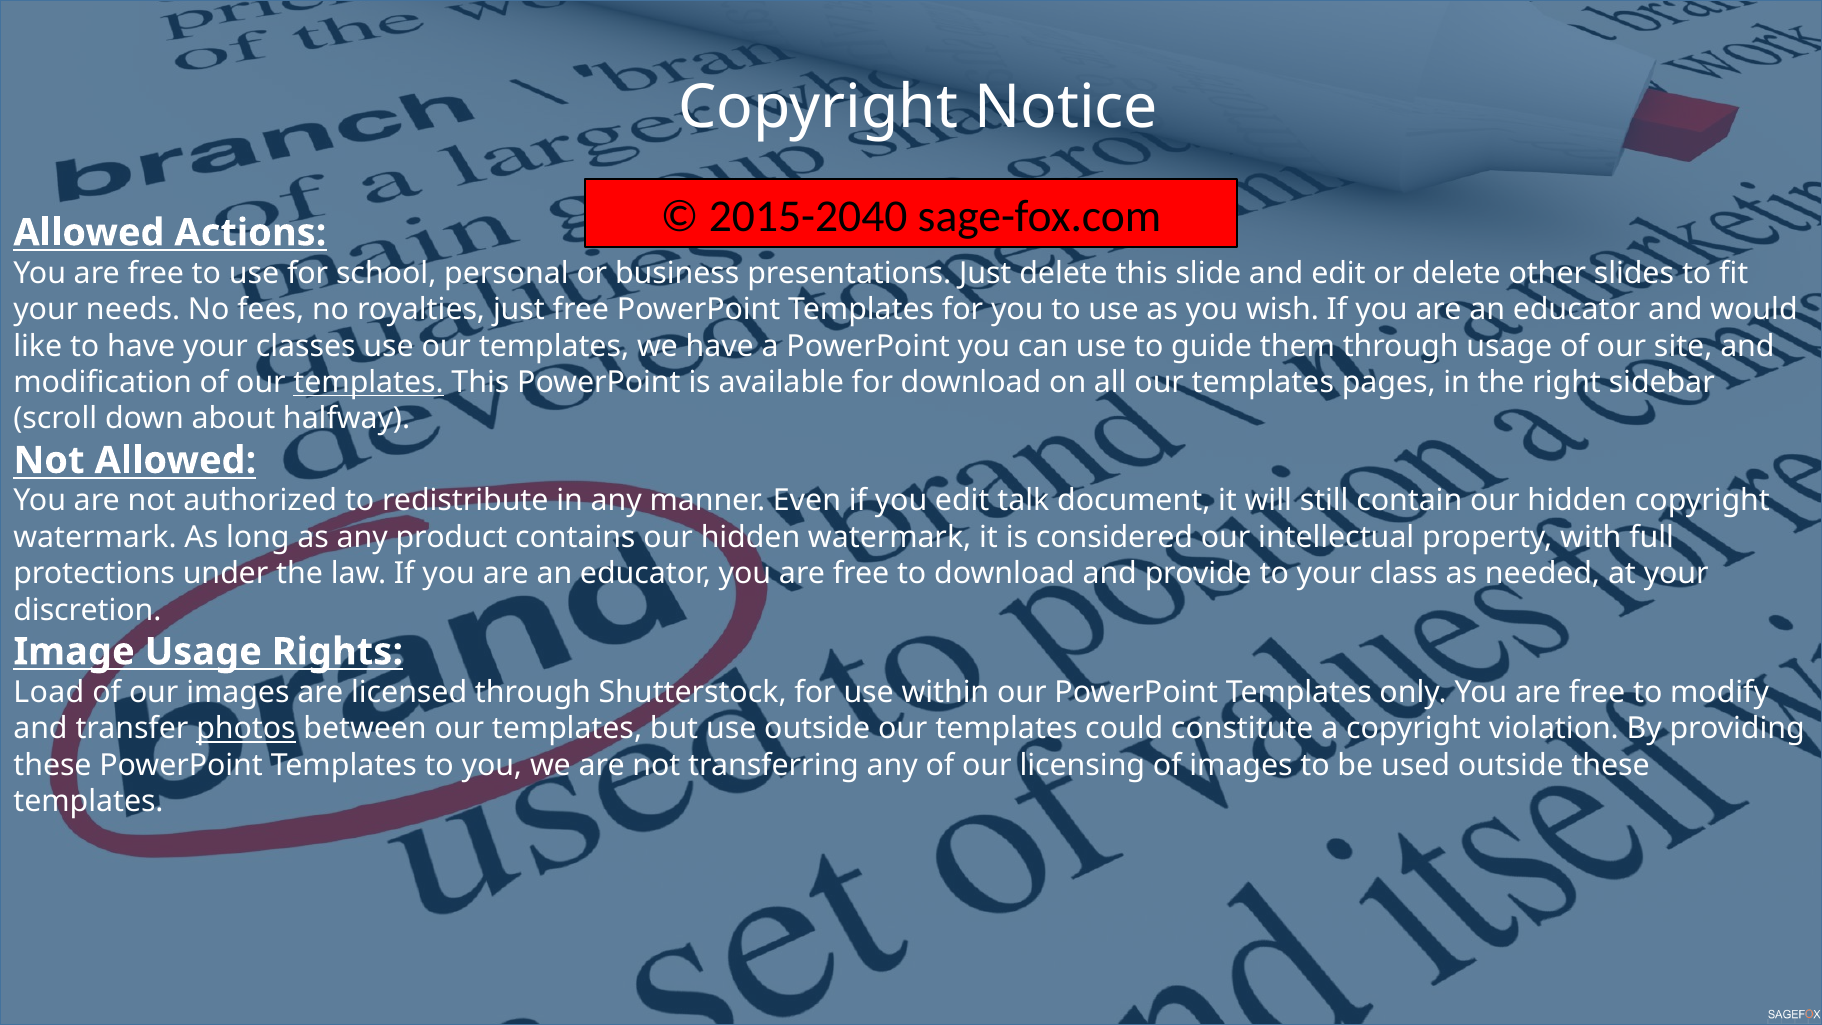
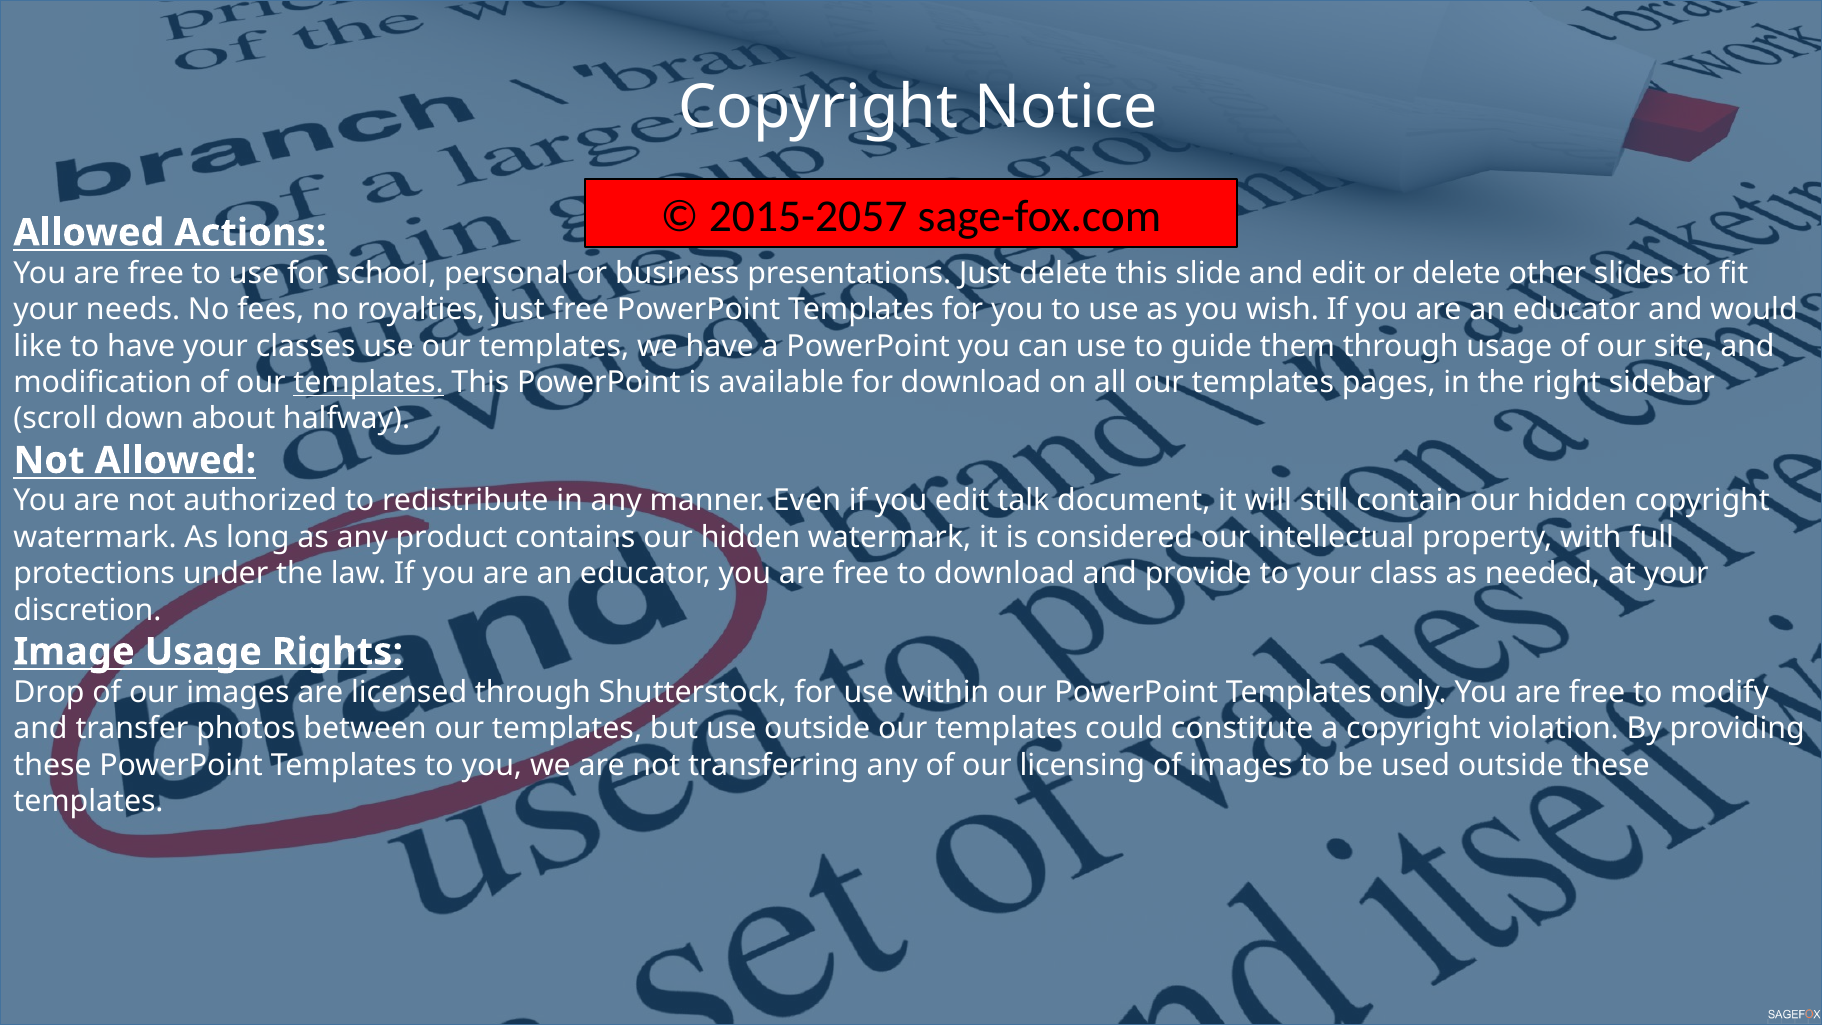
2015-2040: 2015-2040 -> 2015-2057
Load: Load -> Drop
photos underline: present -> none
